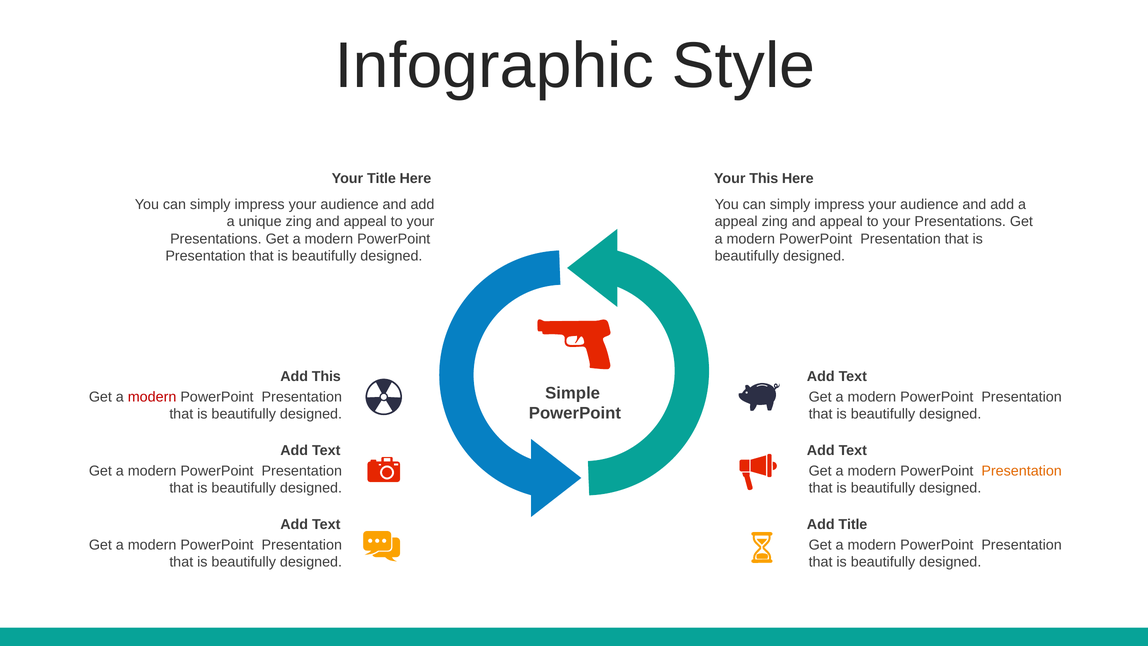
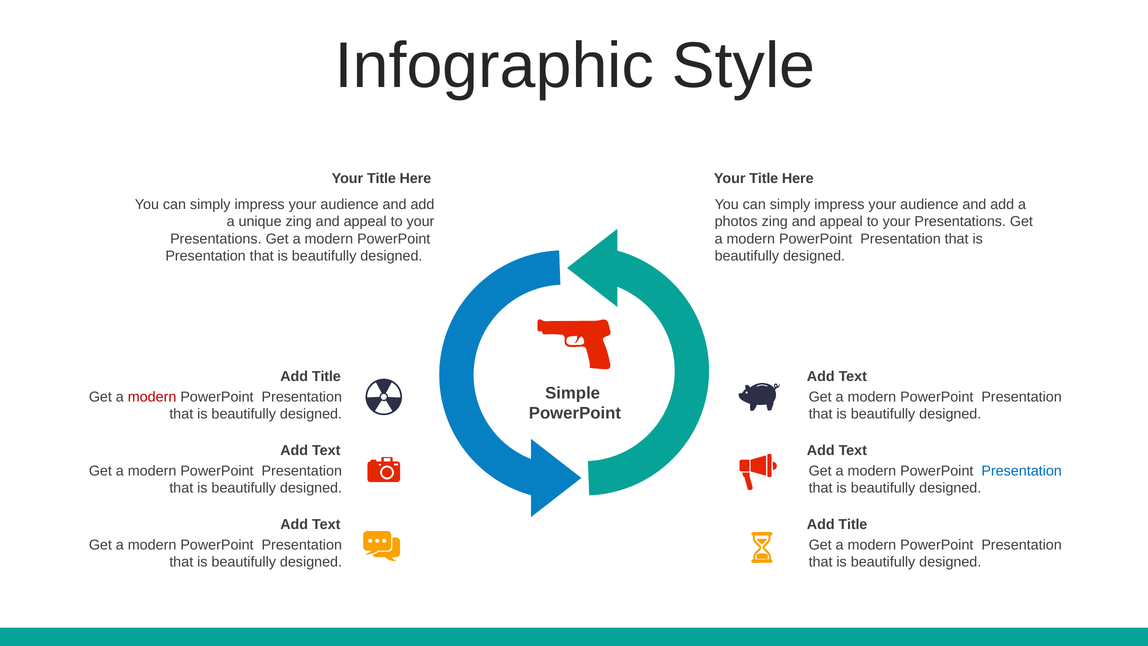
This at (764, 178): This -> Title
appeal at (736, 222): appeal -> photos
This at (326, 376): This -> Title
Presentation at (1022, 471) colour: orange -> blue
